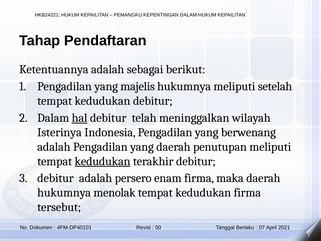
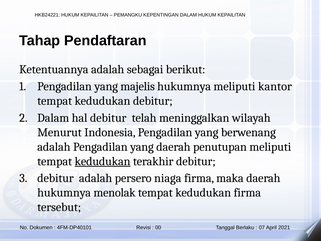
setelah: setelah -> kantor
hal underline: present -> none
Isterinya: Isterinya -> Menurut
enam: enam -> niaga
